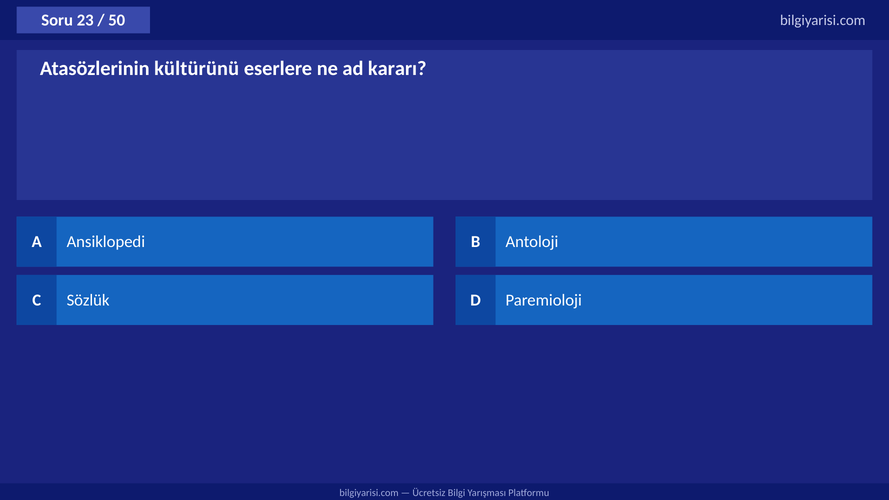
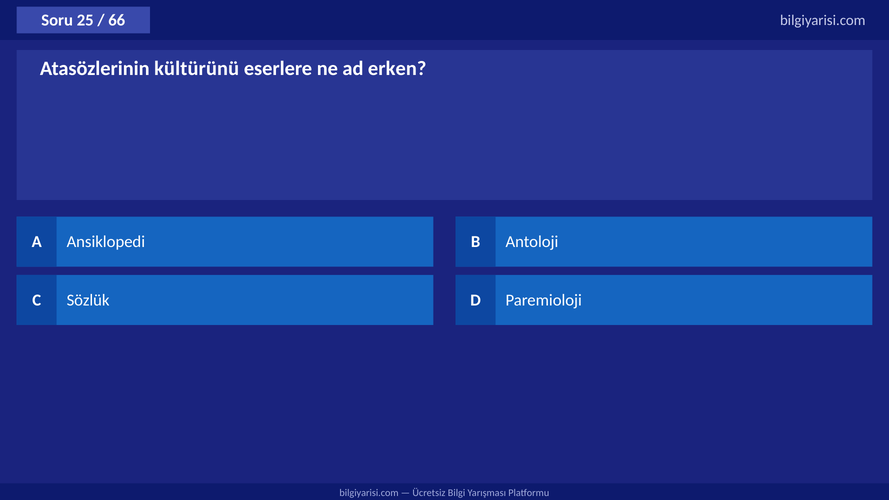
23: 23 -> 25
50: 50 -> 66
kararı: kararı -> erken
